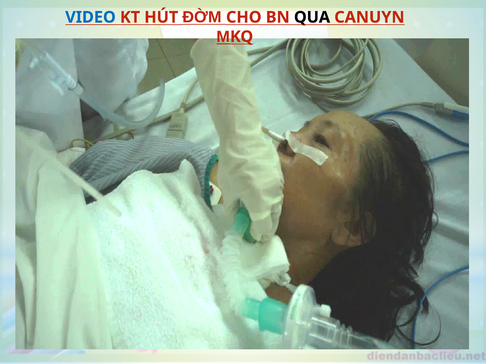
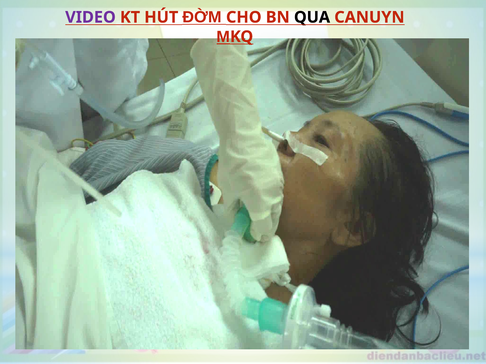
VIDEO colour: blue -> purple
